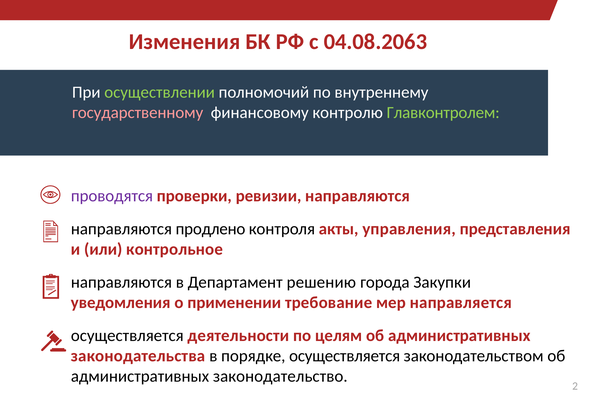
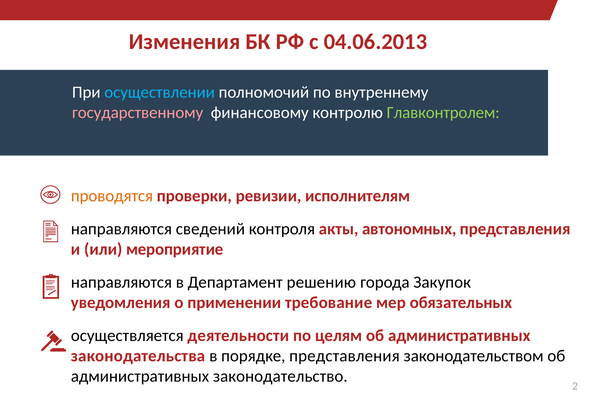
04.08.2063: 04.08.2063 -> 04.06.2013
осуществлении colour: light green -> light blue
проводятся colour: purple -> orange
ревизии направляются: направляются -> исполнителям
продлено: продлено -> сведений
управления: управления -> автономных
контрольное: контрольное -> мероприятие
Закупки: Закупки -> Закупок
направляется: направляется -> обязательных
порядке осуществляется: осуществляется -> представления
